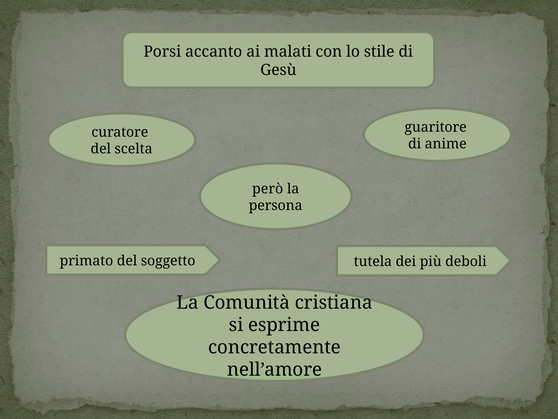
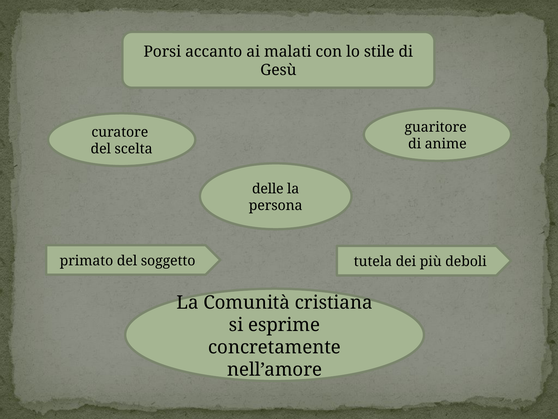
però: però -> delle
